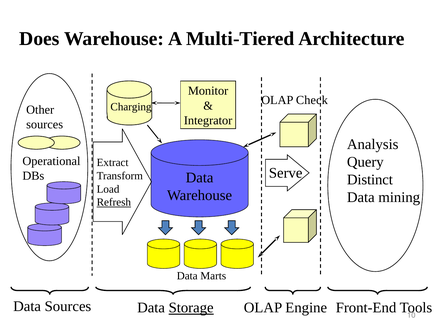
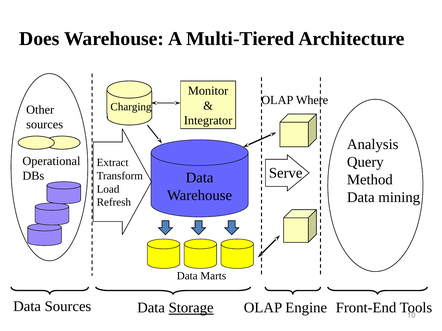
Check: Check -> Where
Distinct: Distinct -> Method
Refresh underline: present -> none
